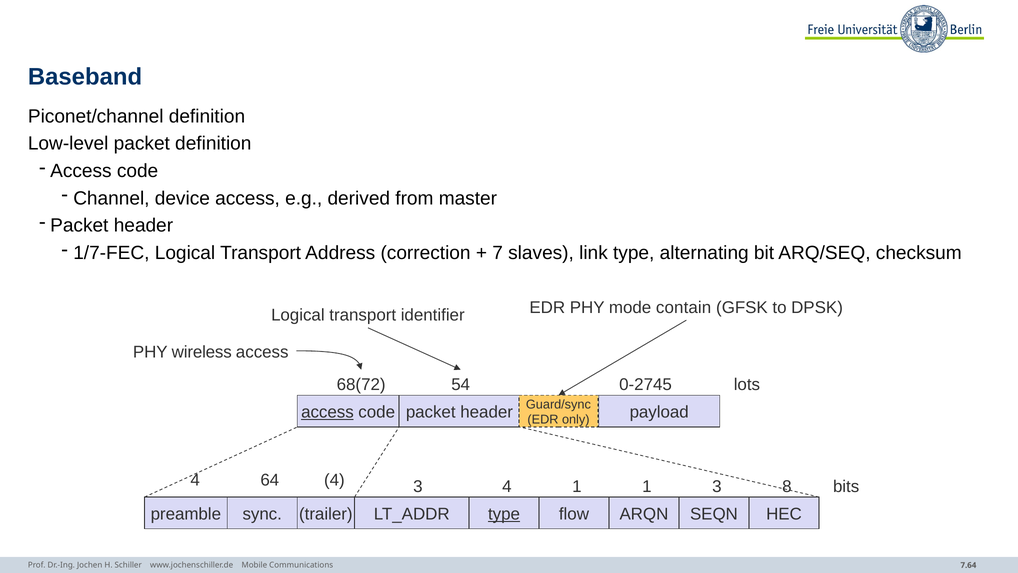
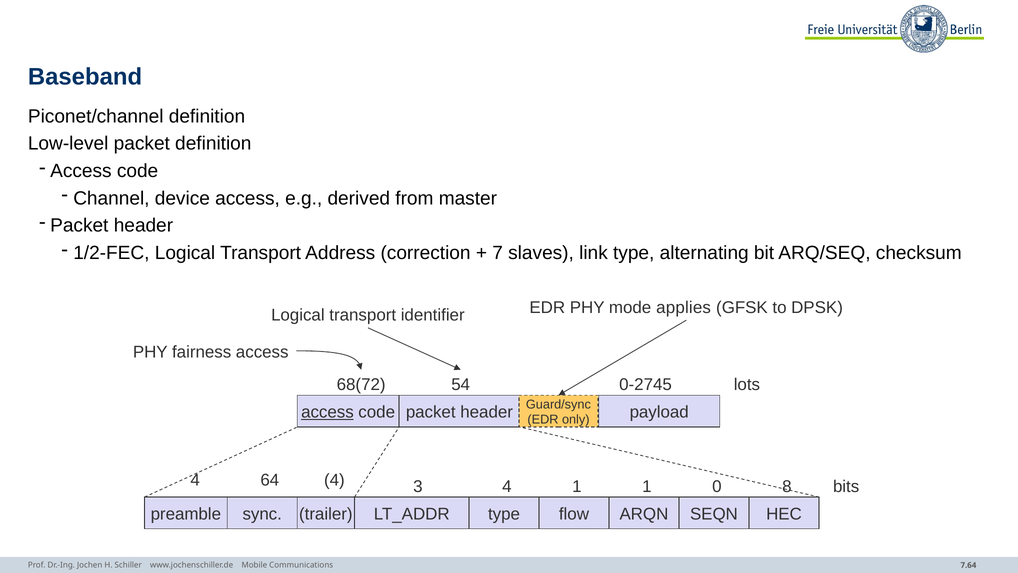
1/7-FEC: 1/7-FEC -> 1/2-FEC
contain: contain -> applies
wireless: wireless -> fairness
1 3: 3 -> 0
type at (504, 514) underline: present -> none
